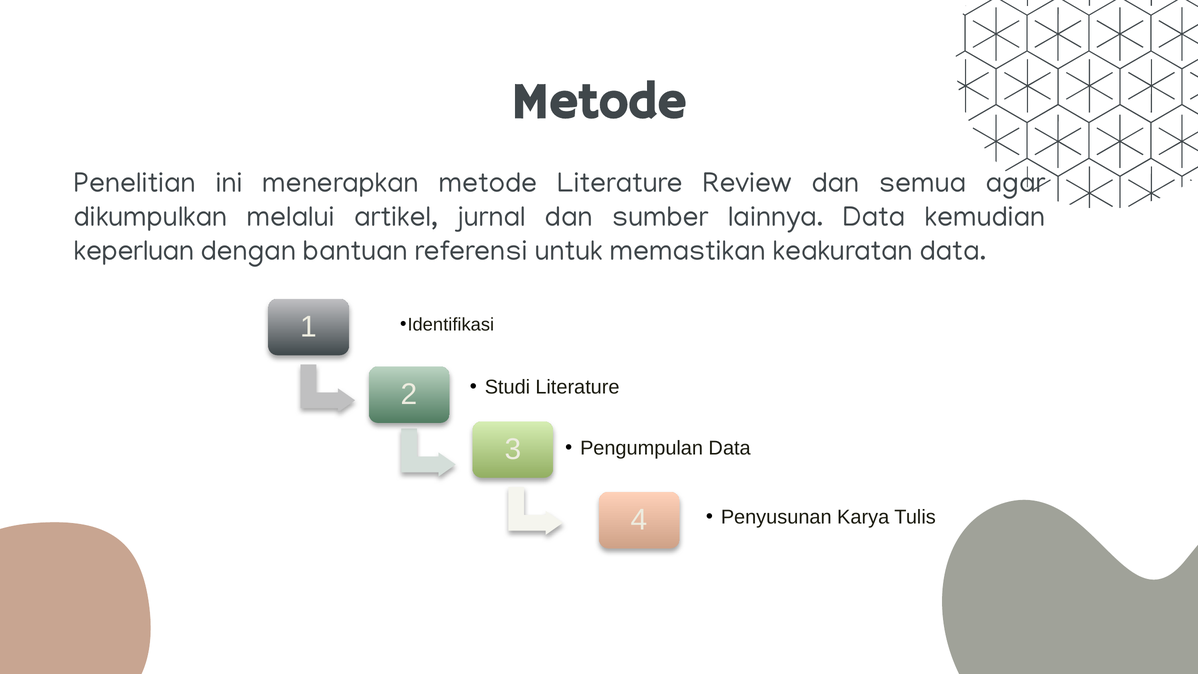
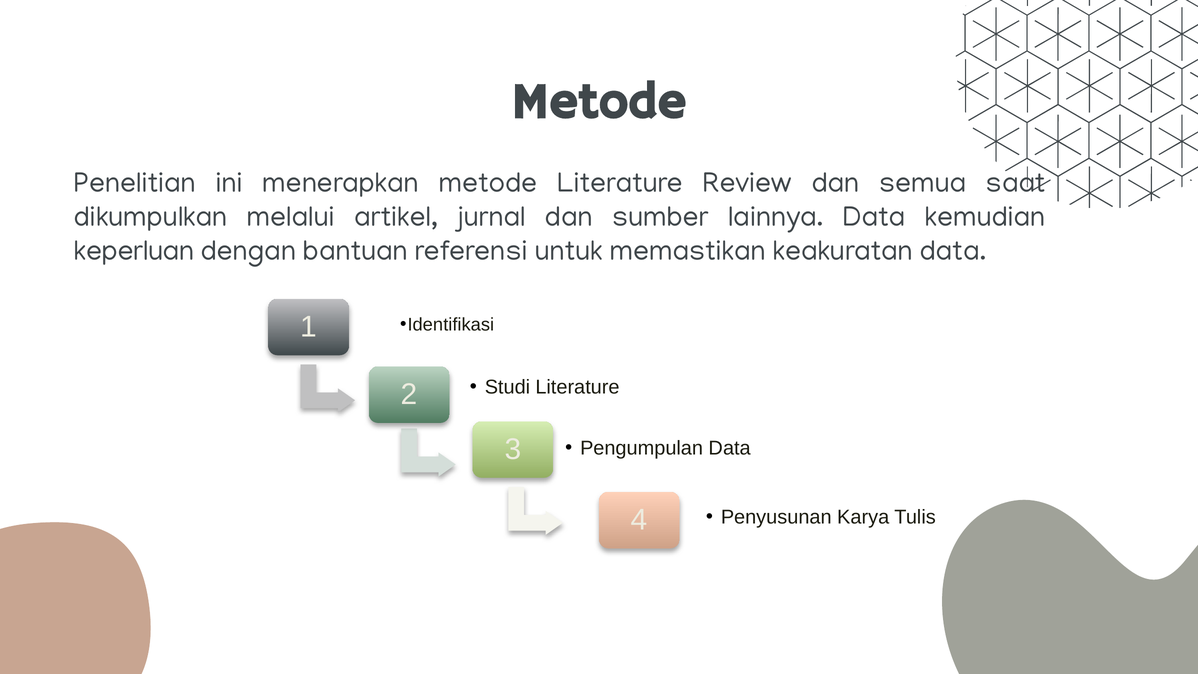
agar: agar -> saat
